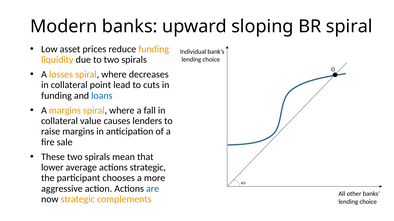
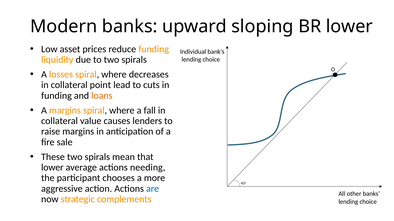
BR spiral: spiral -> lower
loans colour: blue -> orange
actions strategic: strategic -> needing
